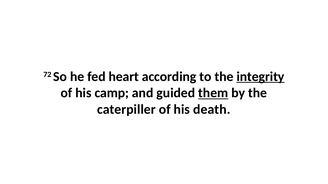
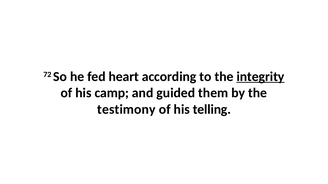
them underline: present -> none
caterpiller: caterpiller -> testimony
death: death -> telling
